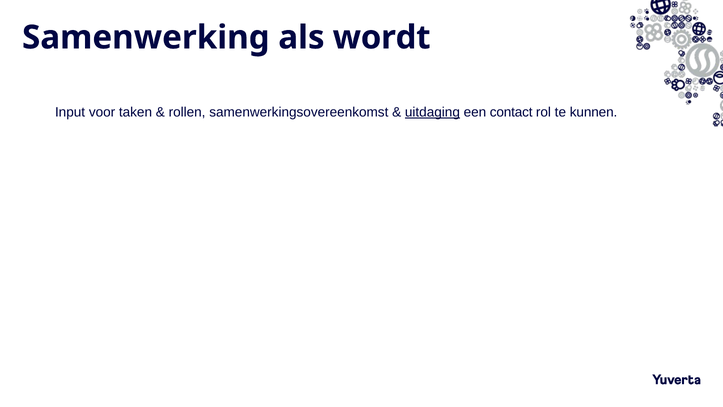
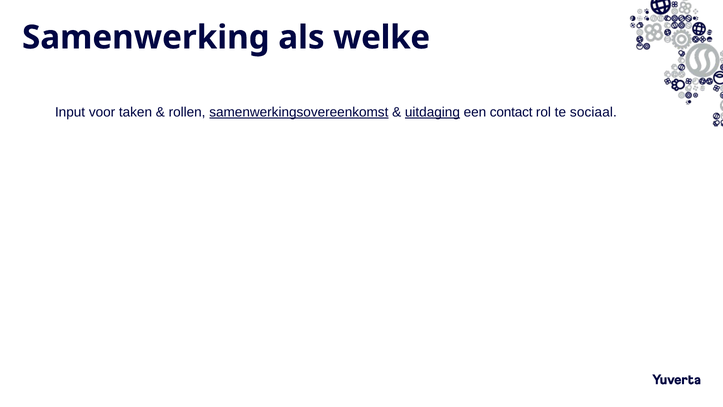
wordt: wordt -> welke
samenwerkingsovereenkomst underline: none -> present
kunnen: kunnen -> sociaal
